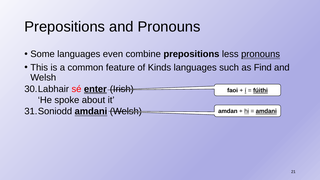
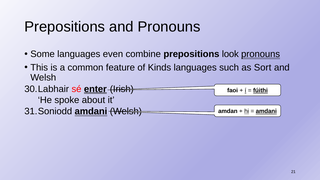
less: less -> look
Find: Find -> Sort
